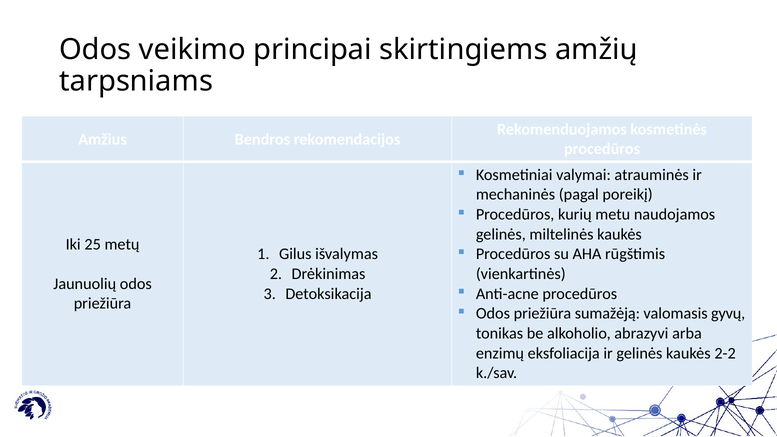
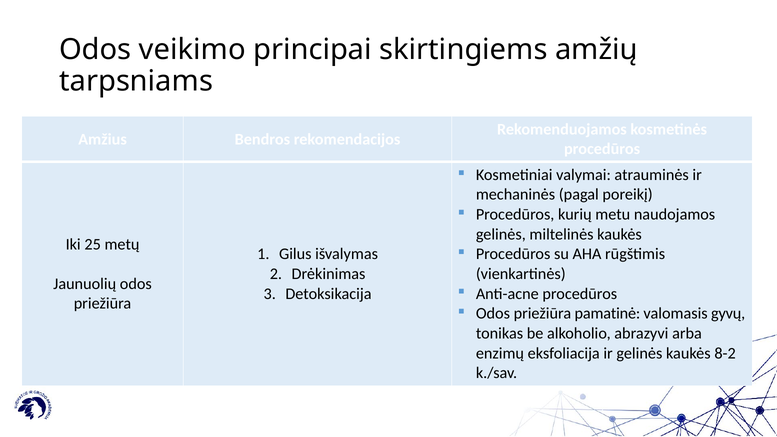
sumažėją: sumažėją -> pamatinė
2-2: 2-2 -> 8-2
